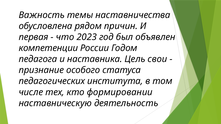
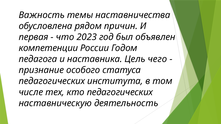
свои: свои -> чего
кто формировании: формировании -> педагогических
